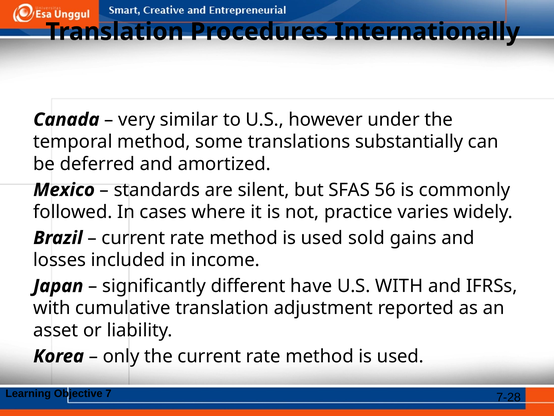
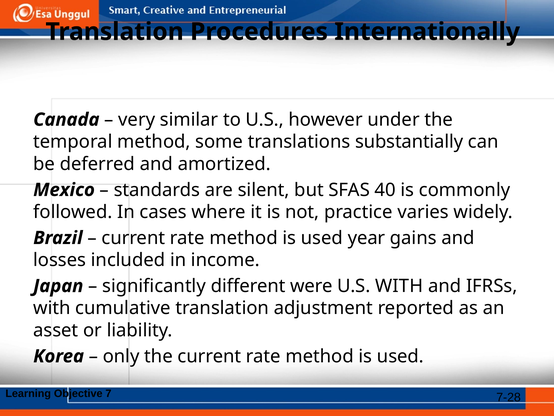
56: 56 -> 40
sold: sold -> year
have: have -> were
